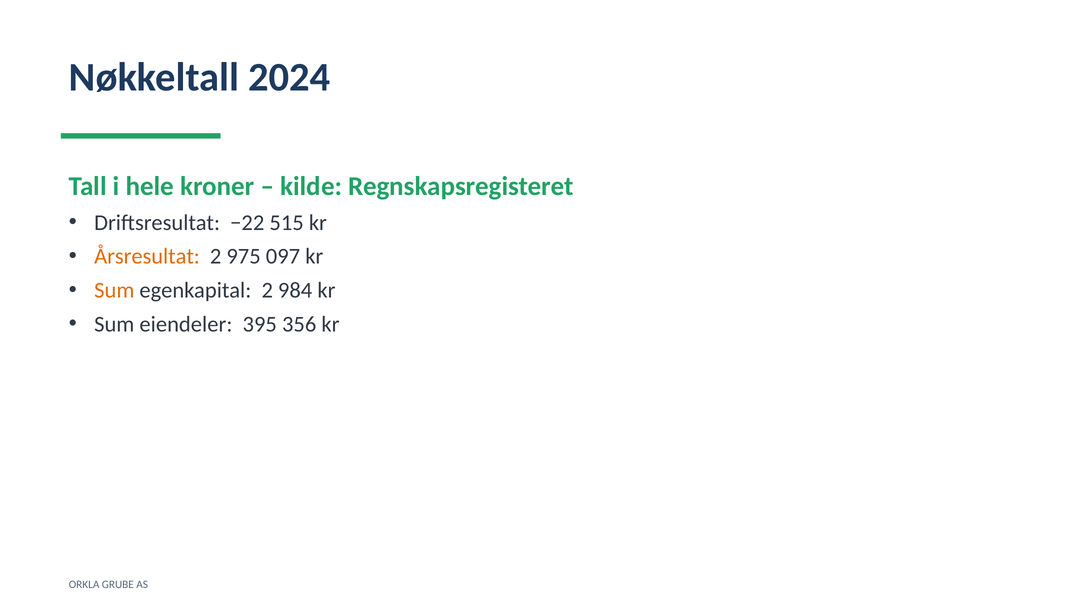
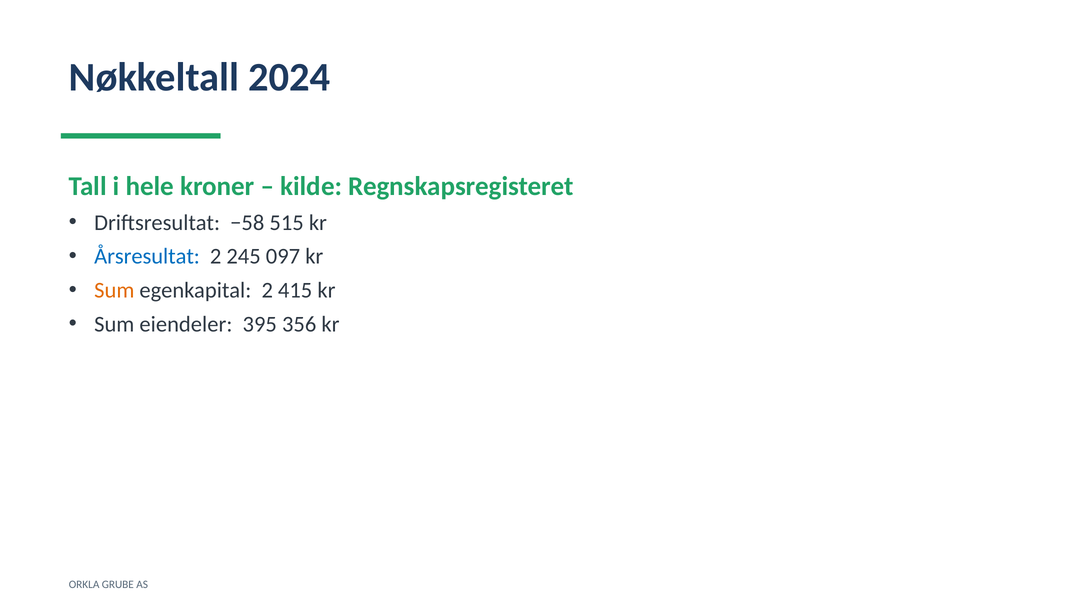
−22: −22 -> −58
Årsresultat colour: orange -> blue
975: 975 -> 245
984: 984 -> 415
